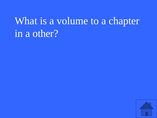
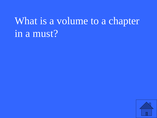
other: other -> must
